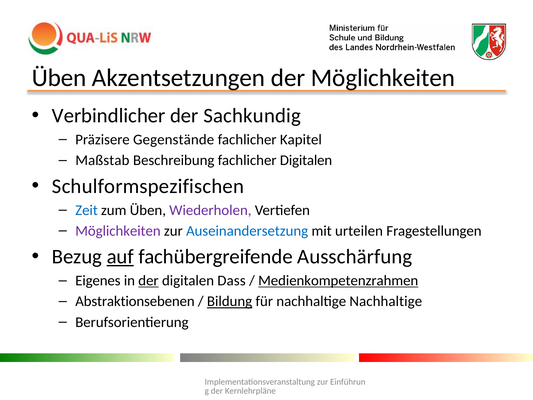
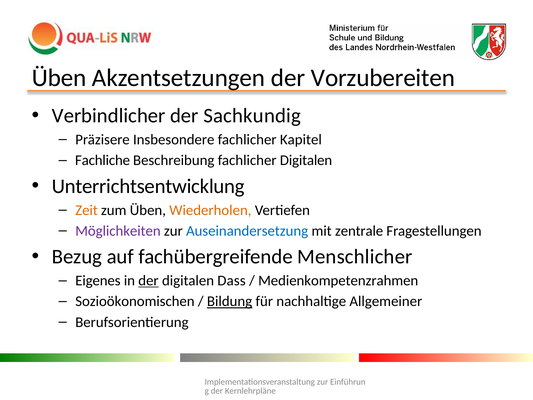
der Möglichkeiten: Möglichkeiten -> Vorzubereiten
Gegenstände: Gegenstände -> Insbesondere
Maßstab: Maßstab -> Fachliche
Schulformspezifischen: Schulformspezifischen -> Unterrichtsentwicklung
Zeit colour: blue -> orange
Wiederholen colour: purple -> orange
urteilen: urteilen -> zentrale
auf underline: present -> none
Ausschärfung: Ausschärfung -> Menschlicher
Medienkompetenzrahmen underline: present -> none
Abstraktionsebenen: Abstraktionsebenen -> Sozioökonomischen
nachhaltige Nachhaltige: Nachhaltige -> Allgemeiner
